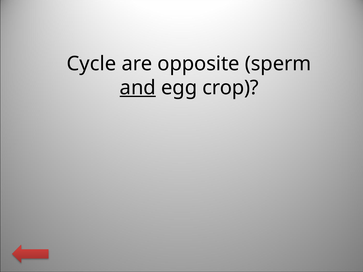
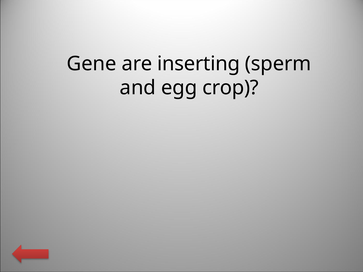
Cycle: Cycle -> Gene
opposite: opposite -> inserting
and underline: present -> none
